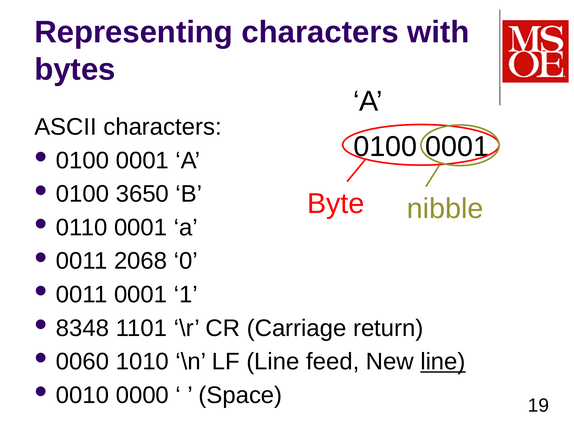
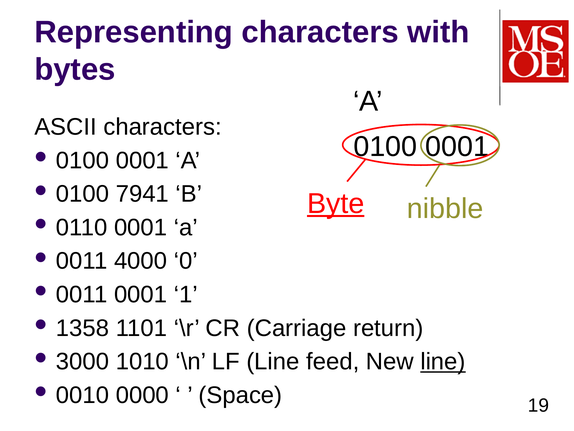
3650: 3650 -> 7941
Byte underline: none -> present
2068: 2068 -> 4000
8348: 8348 -> 1358
0060: 0060 -> 3000
